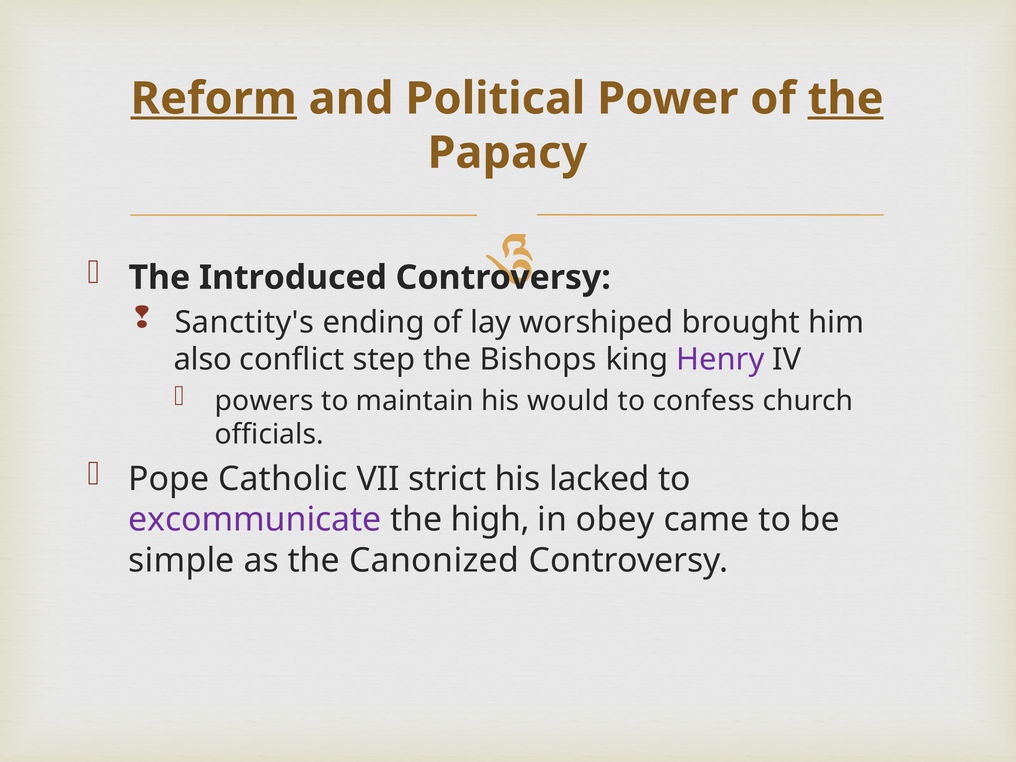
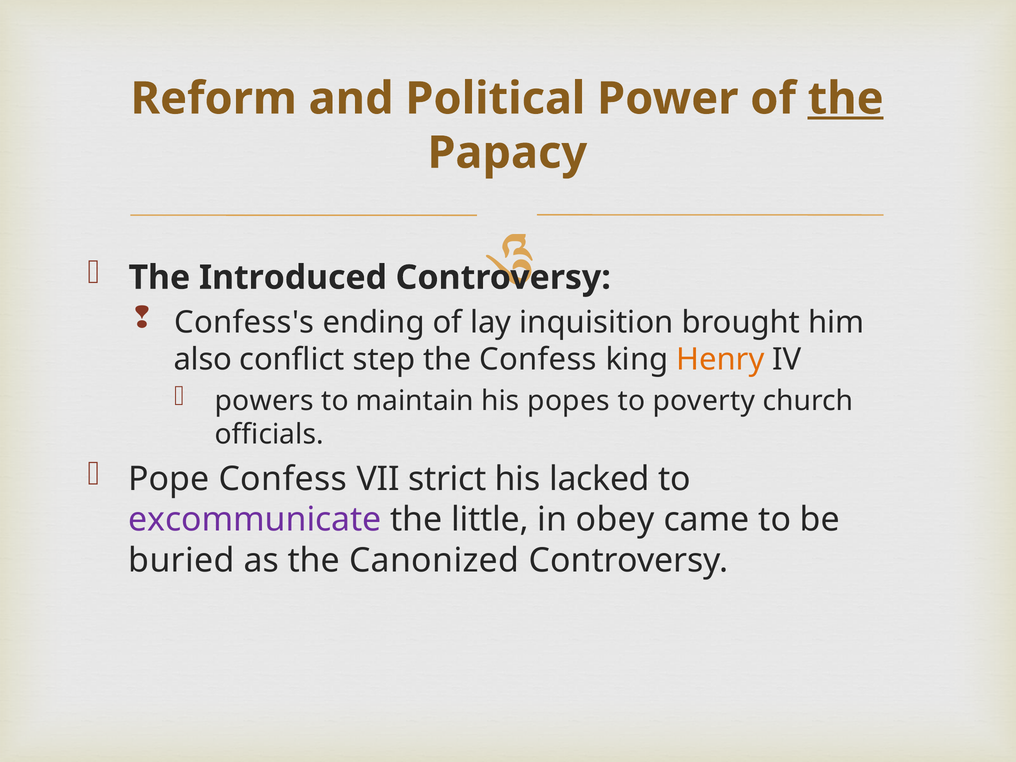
Reform underline: present -> none
Sanctity's: Sanctity's -> Confess's
worshiped: worshiped -> inquisition
the Bishops: Bishops -> Confess
Henry colour: purple -> orange
would: would -> popes
confess: confess -> poverty
Pope Catholic: Catholic -> Confess
high: high -> little
simple: simple -> buried
